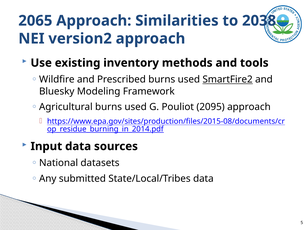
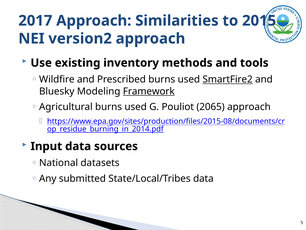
2065: 2065 -> 2017
2038: 2038 -> 2015
Framework underline: none -> present
2095: 2095 -> 2065
